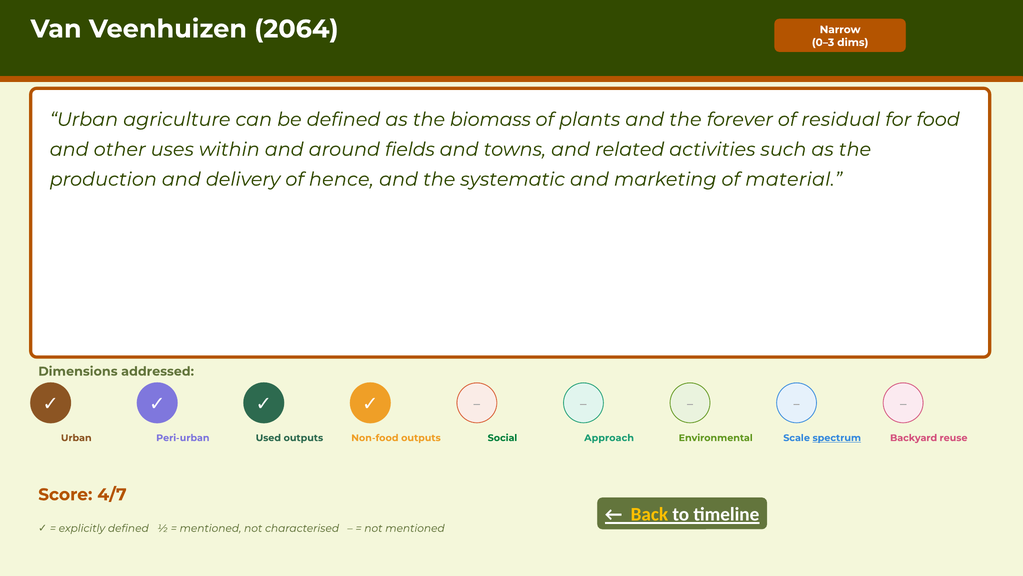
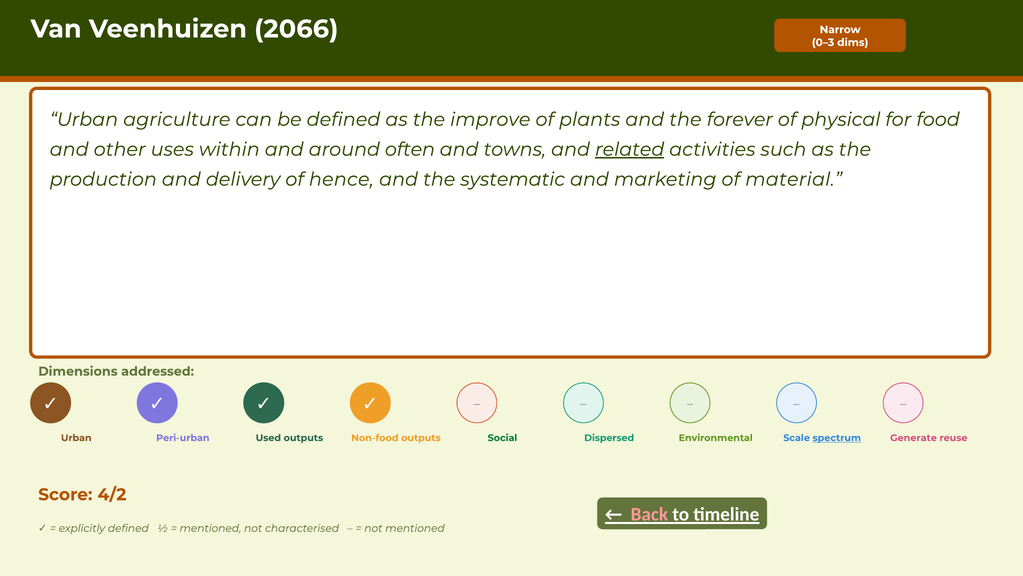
2064: 2064 -> 2066
biomass: biomass -> improve
residual: residual -> physical
fields: fields -> often
related underline: none -> present
Approach: Approach -> Dispersed
Backyard: Backyard -> Generate
4/7: 4/7 -> 4/2
Back colour: yellow -> pink
